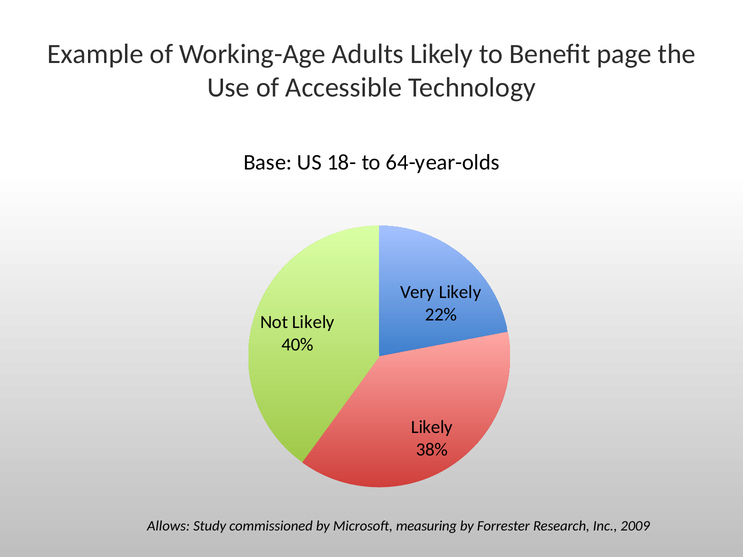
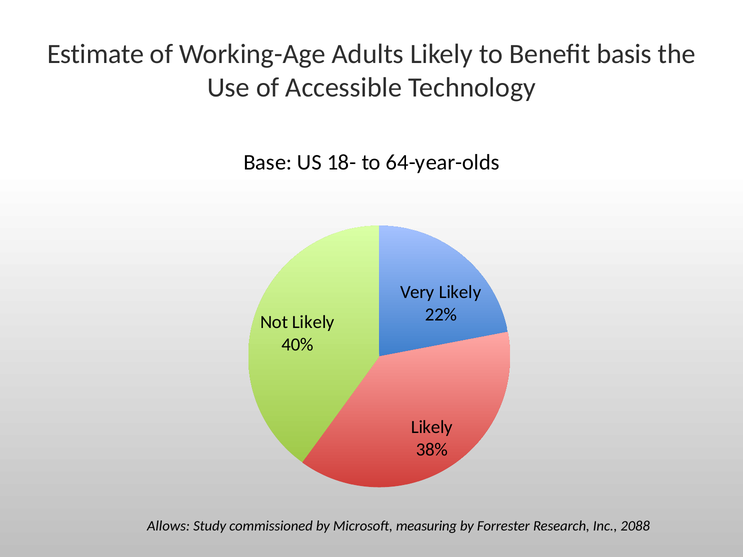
Example: Example -> Estimate
page: page -> basis
2009: 2009 -> 2088
